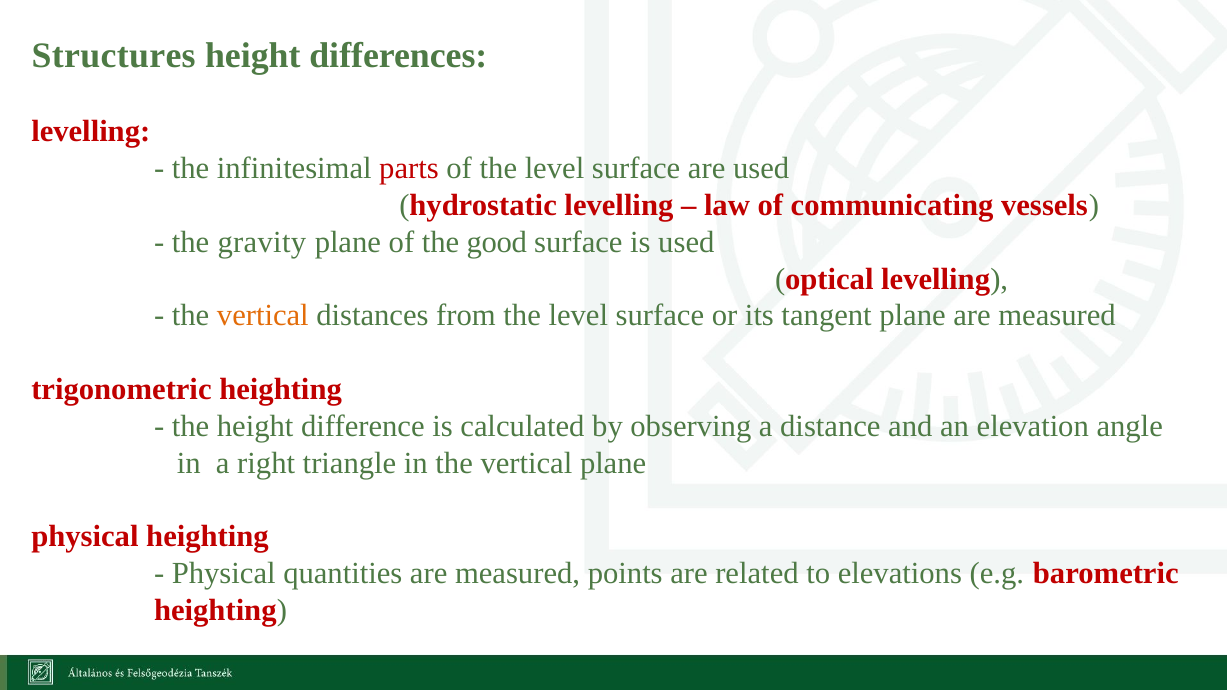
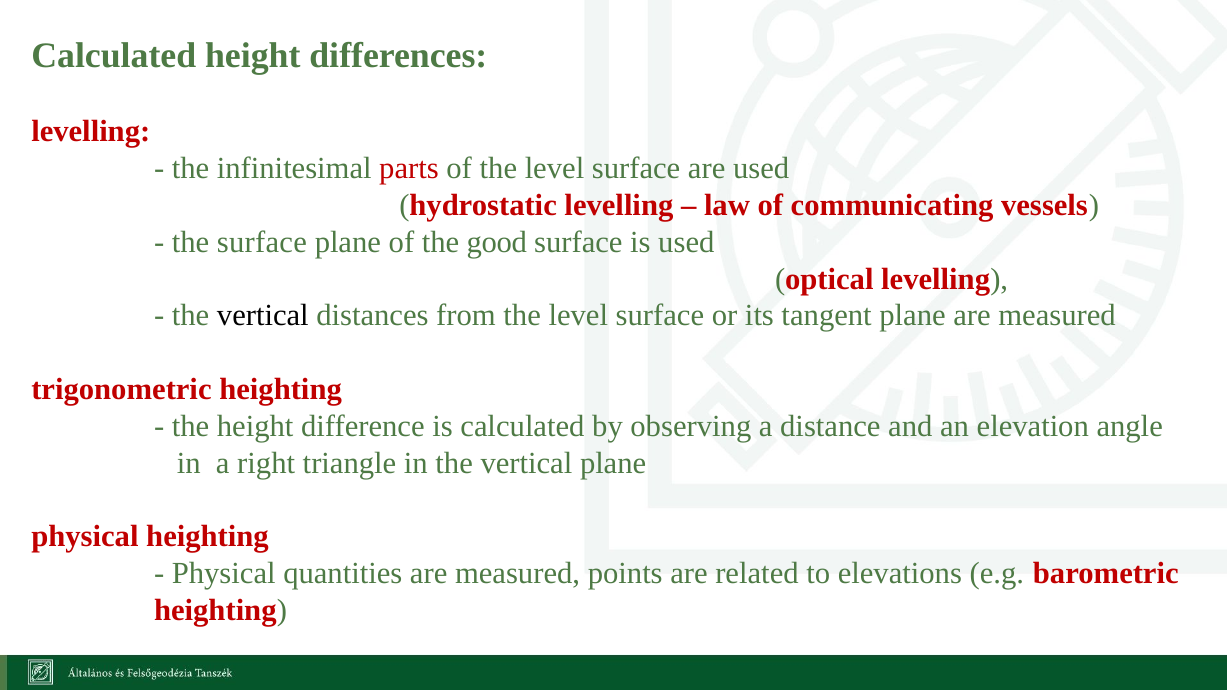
Structures at (114, 56): Structures -> Calculated
the gravity: gravity -> surface
vertical at (263, 316) colour: orange -> black
